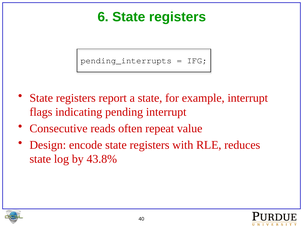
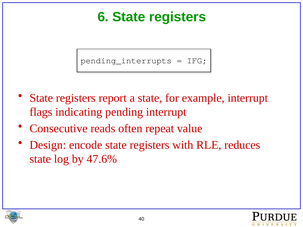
43.8%: 43.8% -> 47.6%
